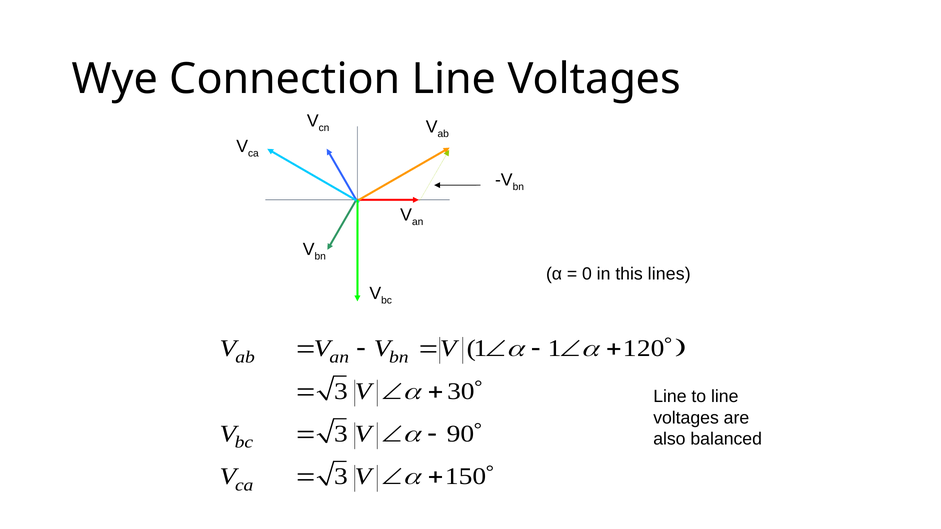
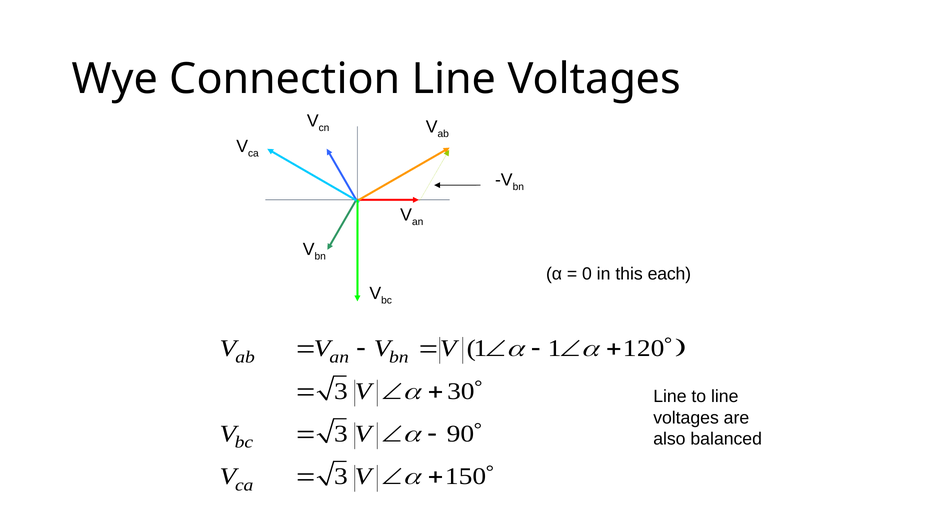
lines: lines -> each
